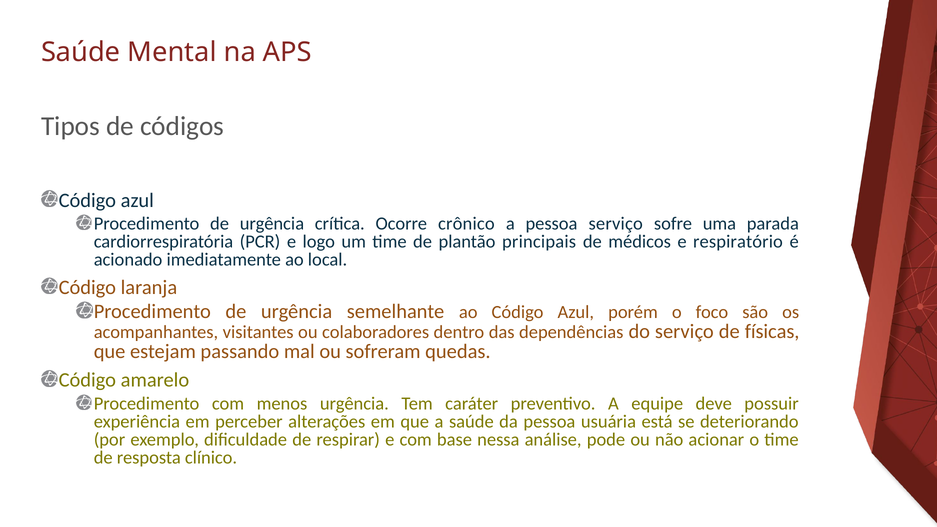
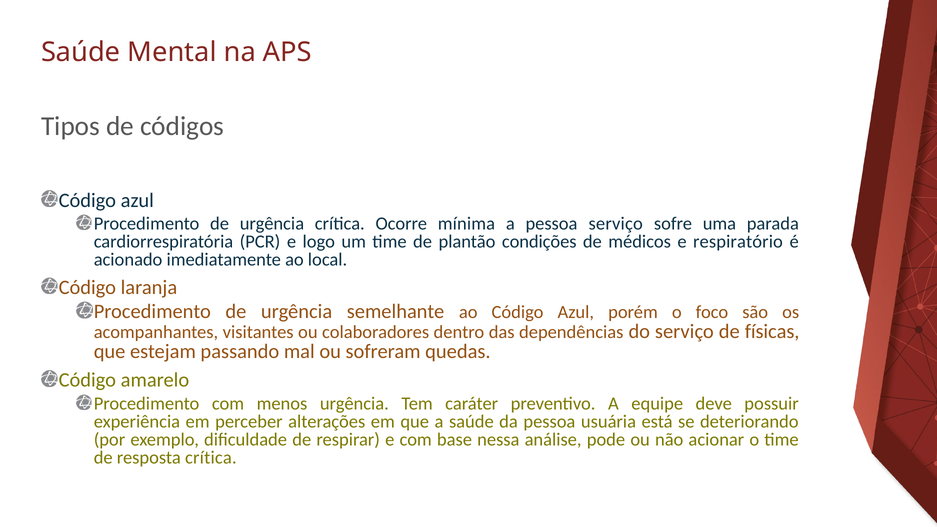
crônico: crônico -> mínima
principais: principais -> condições
resposta clínico: clínico -> crítica
